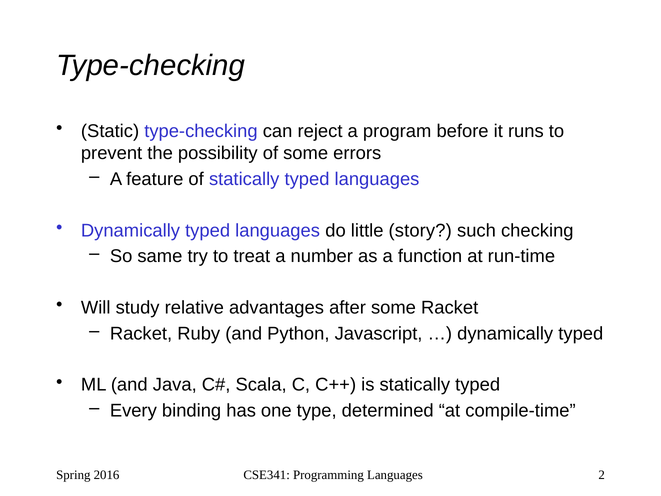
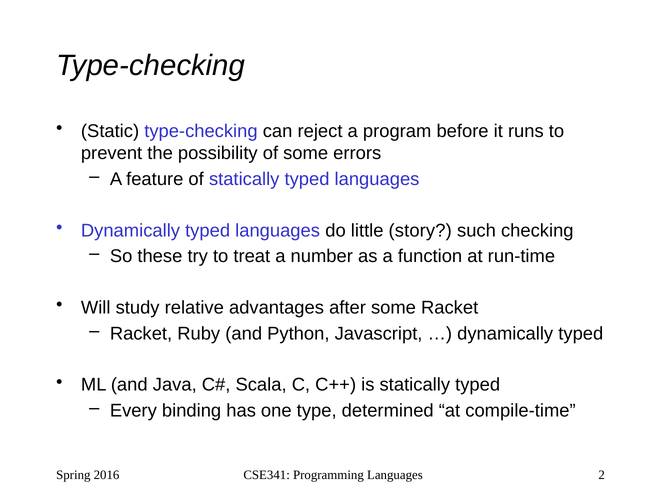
same: same -> these
